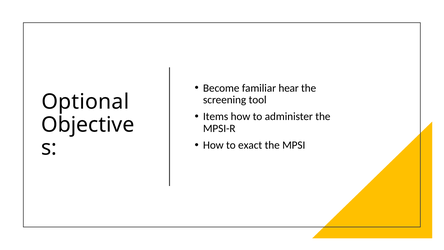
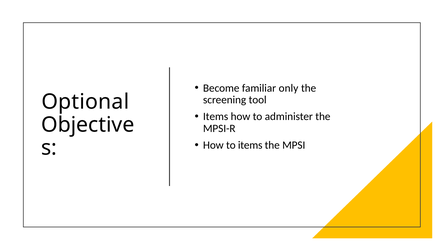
hear: hear -> only
to exact: exact -> items
